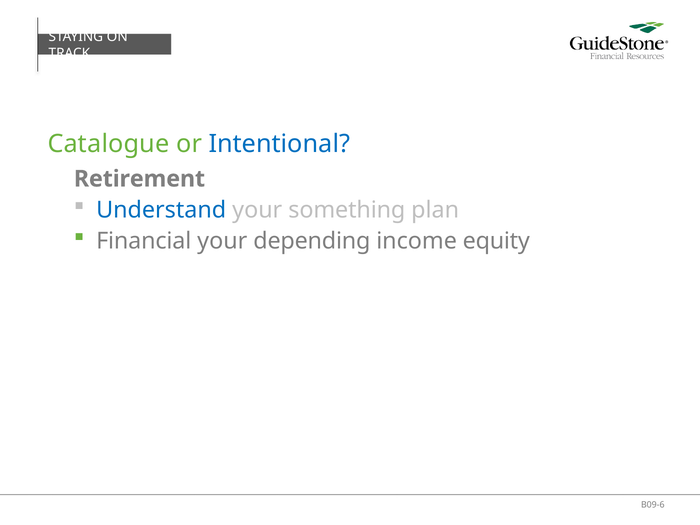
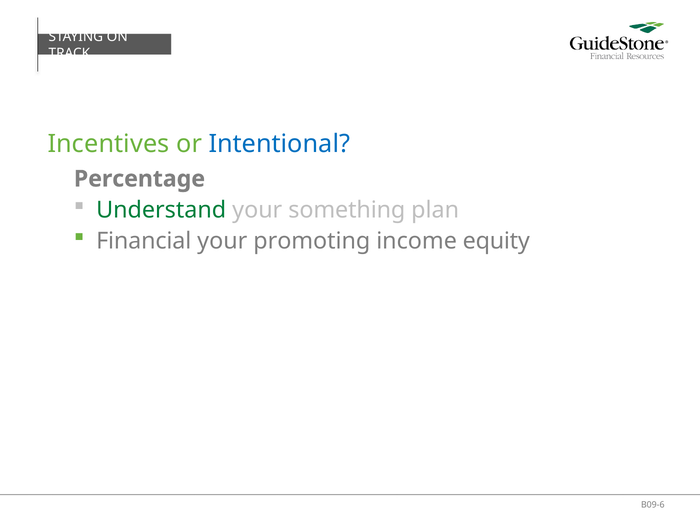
Catalogue: Catalogue -> Incentives
Retirement: Retirement -> Percentage
Understand colour: blue -> green
depending: depending -> promoting
